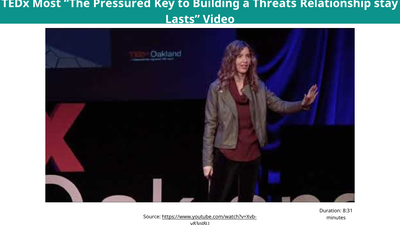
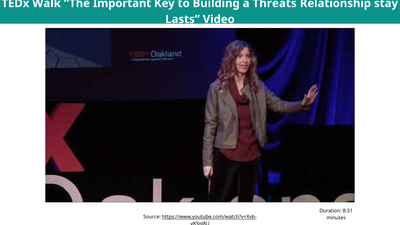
Most: Most -> Walk
Pressured: Pressured -> Important
